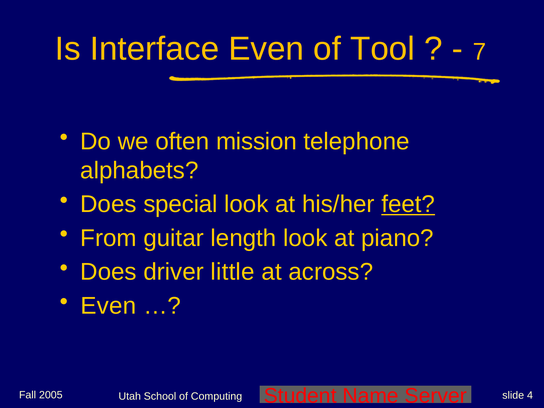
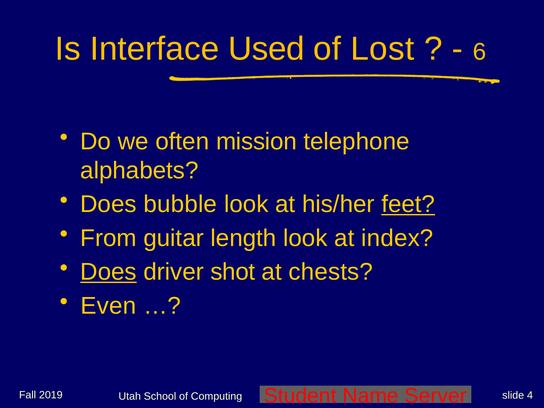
Interface Even: Even -> Used
Tool: Tool -> Lost
7: 7 -> 6
special: special -> bubble
piano: piano -> index
Does at (108, 272) underline: none -> present
little: little -> shot
across: across -> chests
2005: 2005 -> 2019
